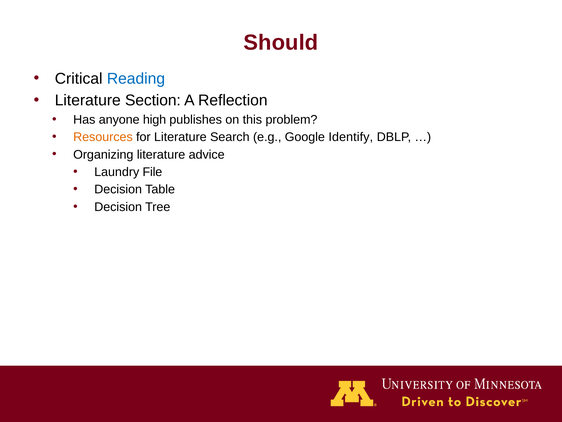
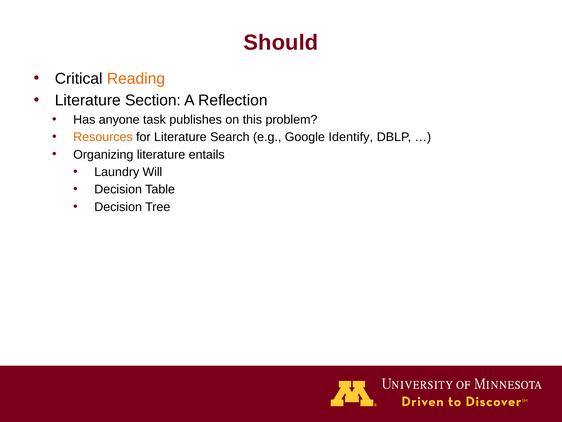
Reading colour: blue -> orange
high: high -> task
advice: advice -> entails
File: File -> Will
